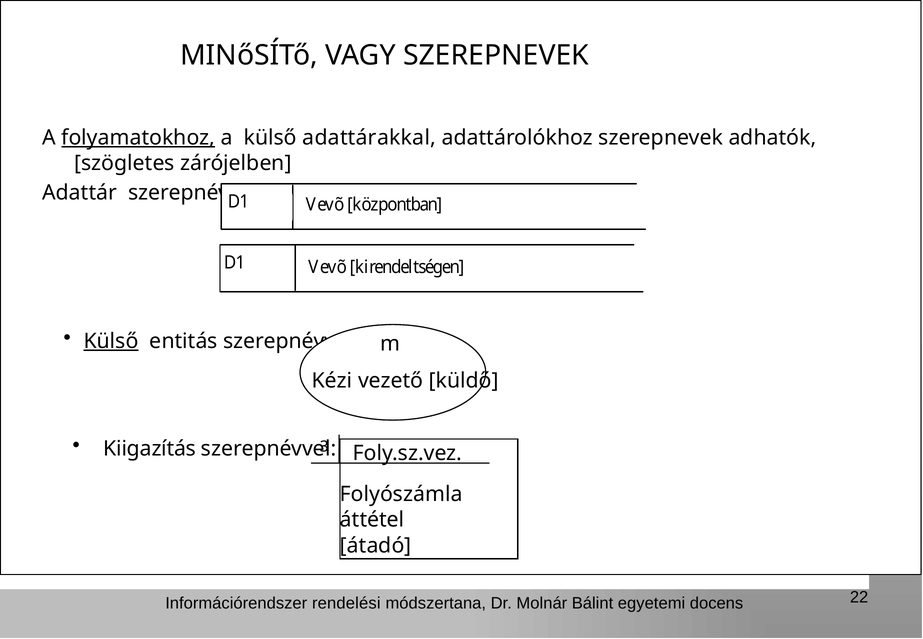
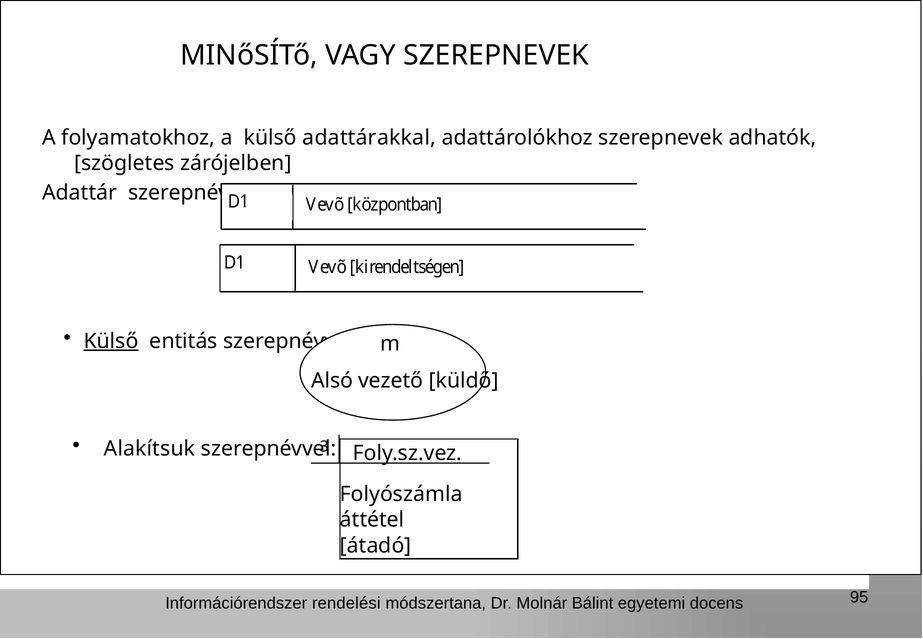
folyamatokhoz underline: present -> none
Kézi: Kézi -> Alsó
Kiigazítás: Kiigazítás -> Alakítsuk
22: 22 -> 95
